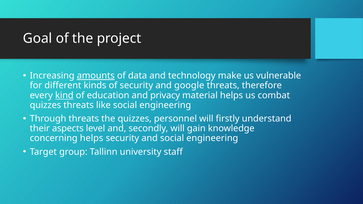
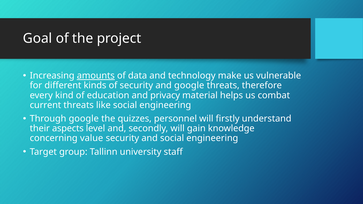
kind underline: present -> none
quizzes at (45, 105): quizzes -> current
Through threats: threats -> google
concerning helps: helps -> value
